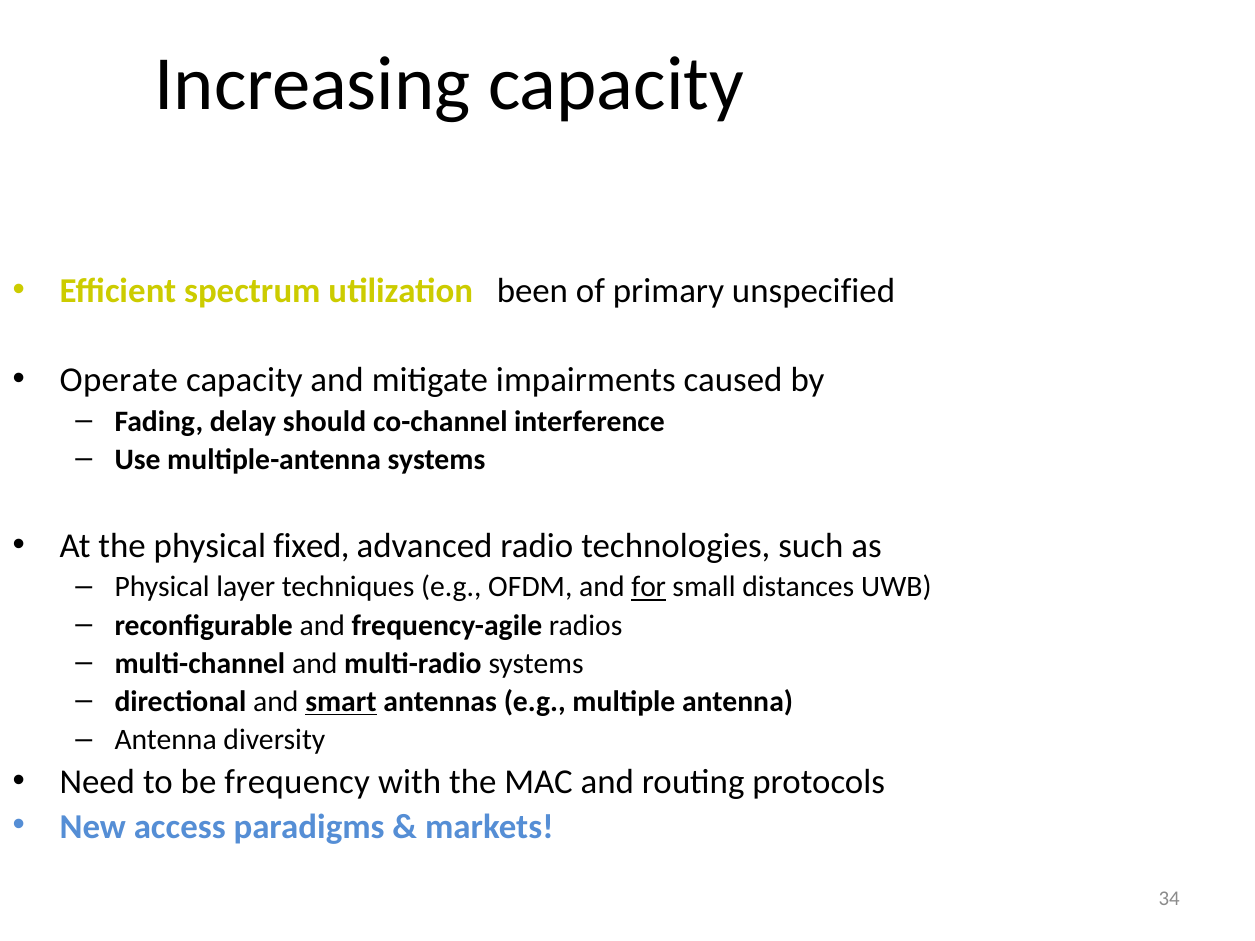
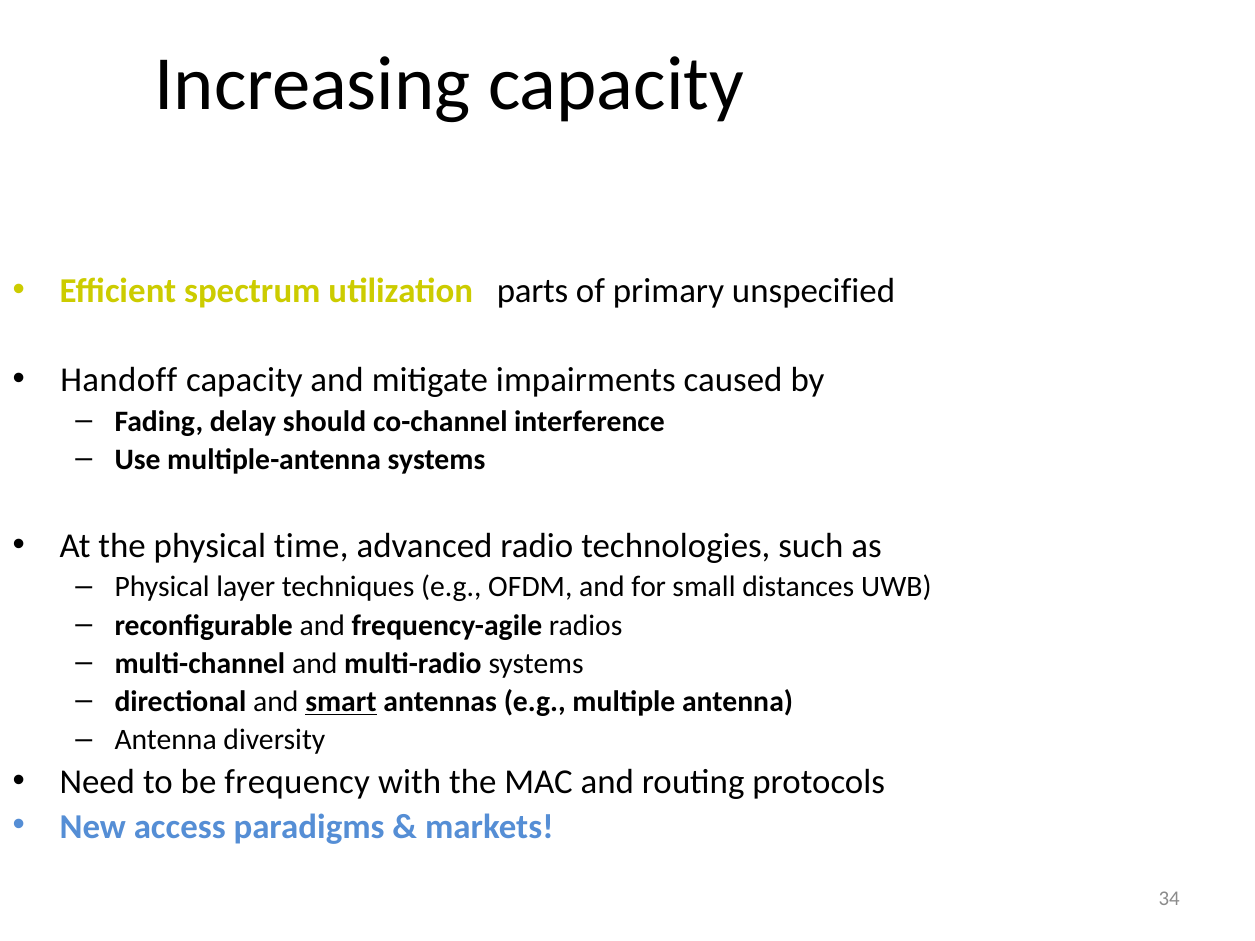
been: been -> parts
Operate: Operate -> Handoff
fixed: fixed -> time
for underline: present -> none
